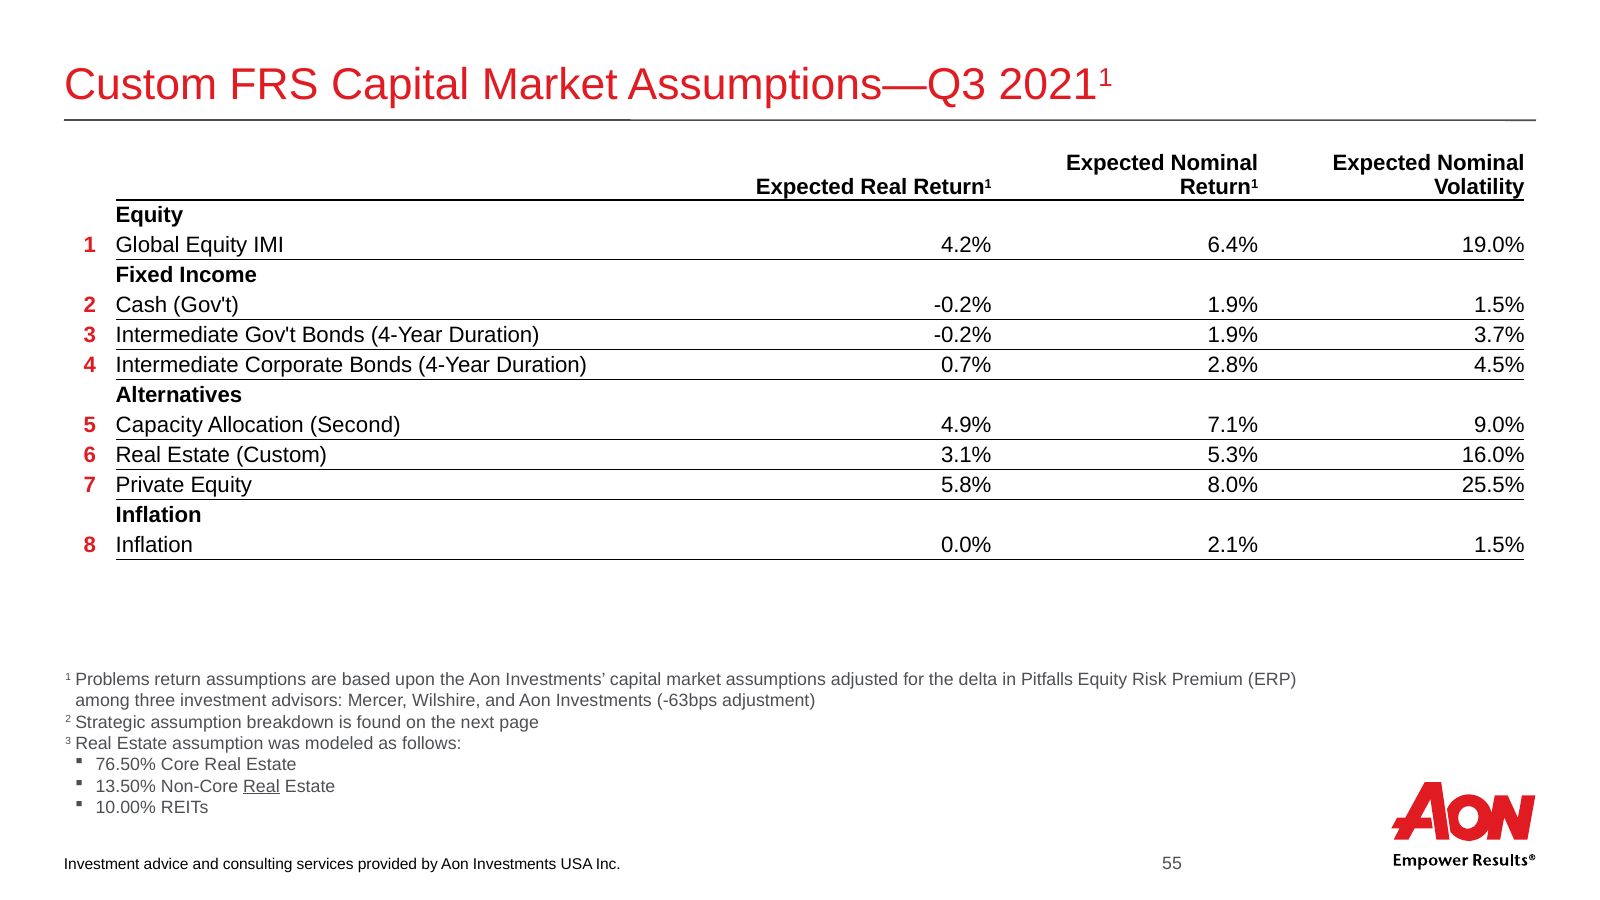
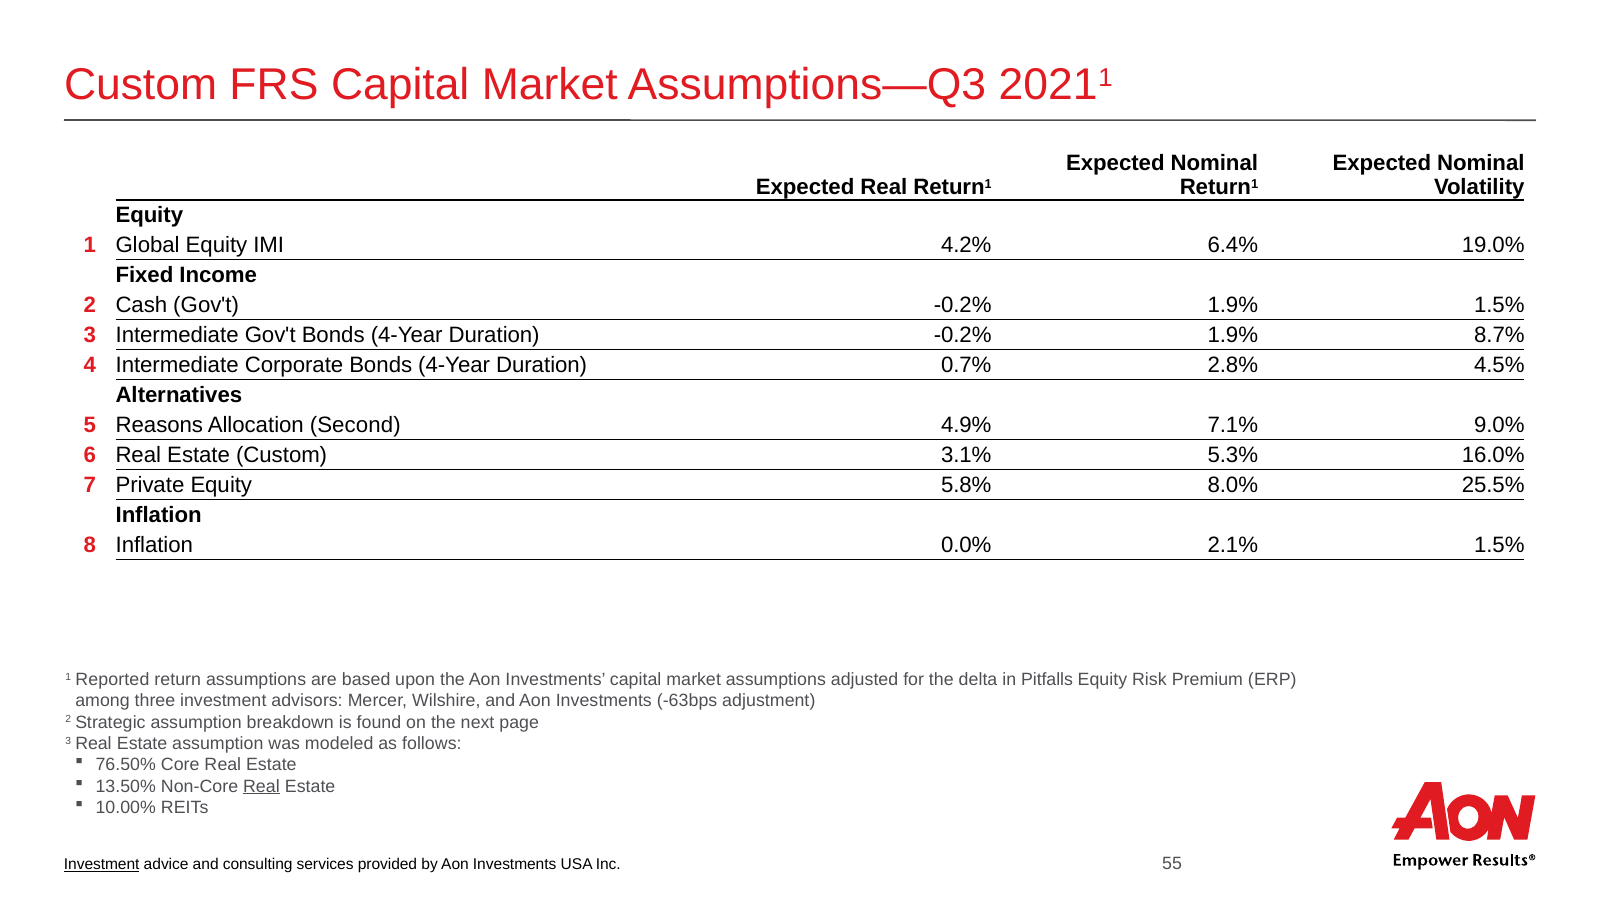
3.7%: 3.7% -> 8.7%
Capacity: Capacity -> Reasons
Problems: Problems -> Reported
Investment at (102, 865) underline: none -> present
